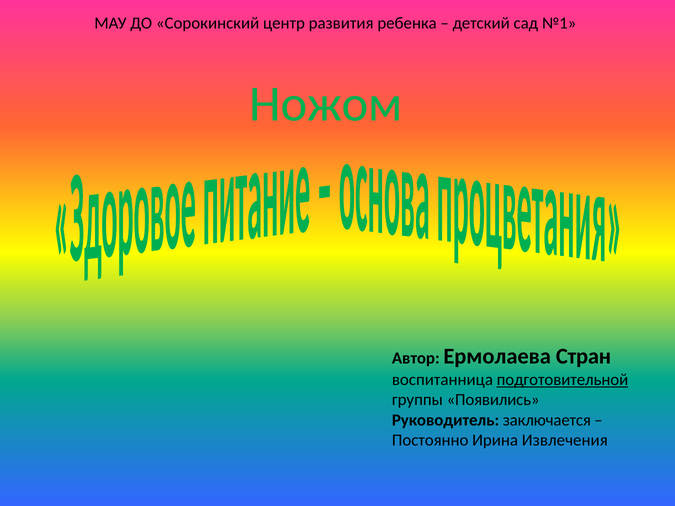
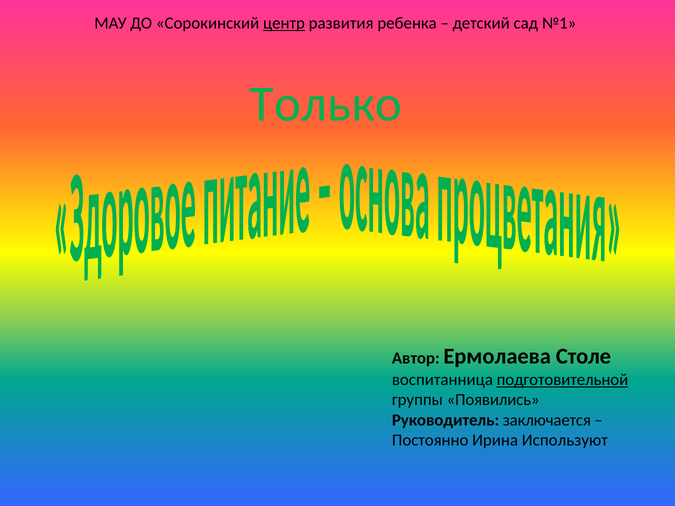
центр underline: none -> present
Ножом: Ножом -> Только
Стран: Стран -> Столе
Извлечения: Извлечения -> Используют
